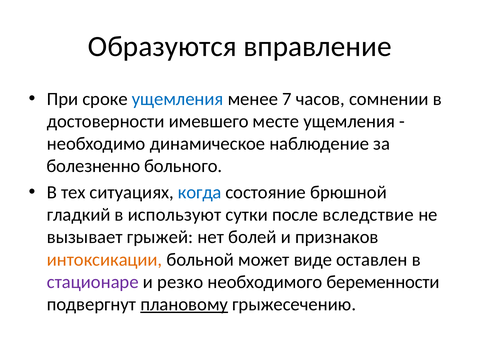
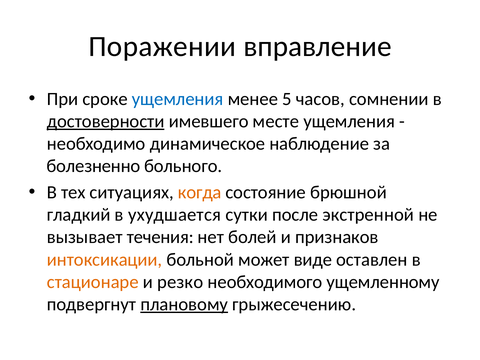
Образуются: Образуются -> Поражении
7: 7 -> 5
достоверности underline: none -> present
когда colour: blue -> orange
используют: используют -> ухудшается
вследствие: вследствие -> экстренной
грыжей: грыжей -> течения
стационаре colour: purple -> orange
беременности: беременности -> ущемленному
